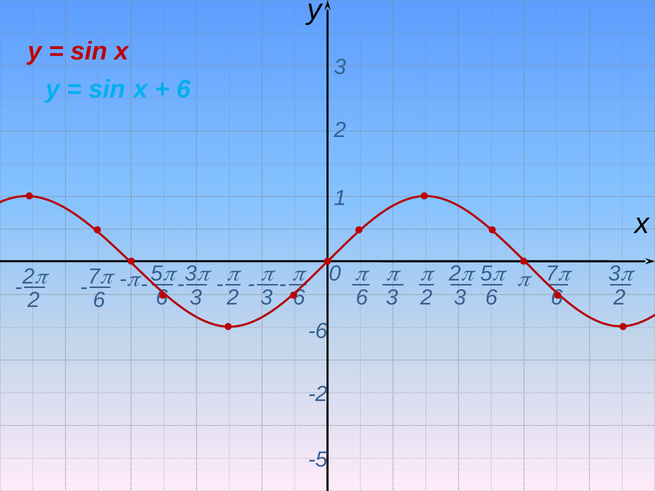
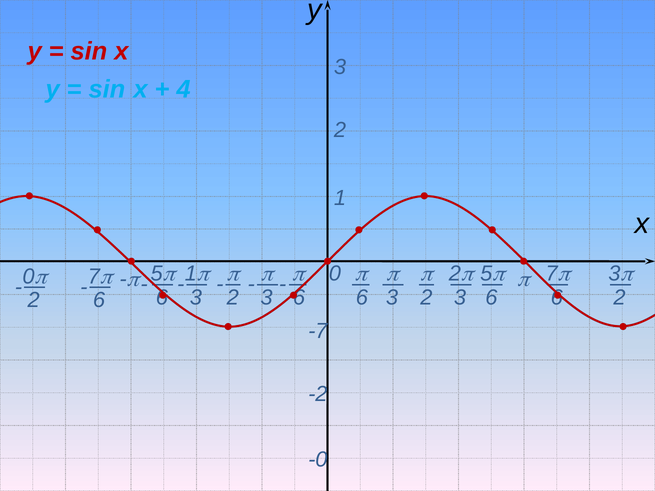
6 at (184, 89): 6 -> 4
3 at (191, 274): 3 -> 1
2 at (29, 277): 2 -> 0
-6: -6 -> -7
-5: -5 -> -0
